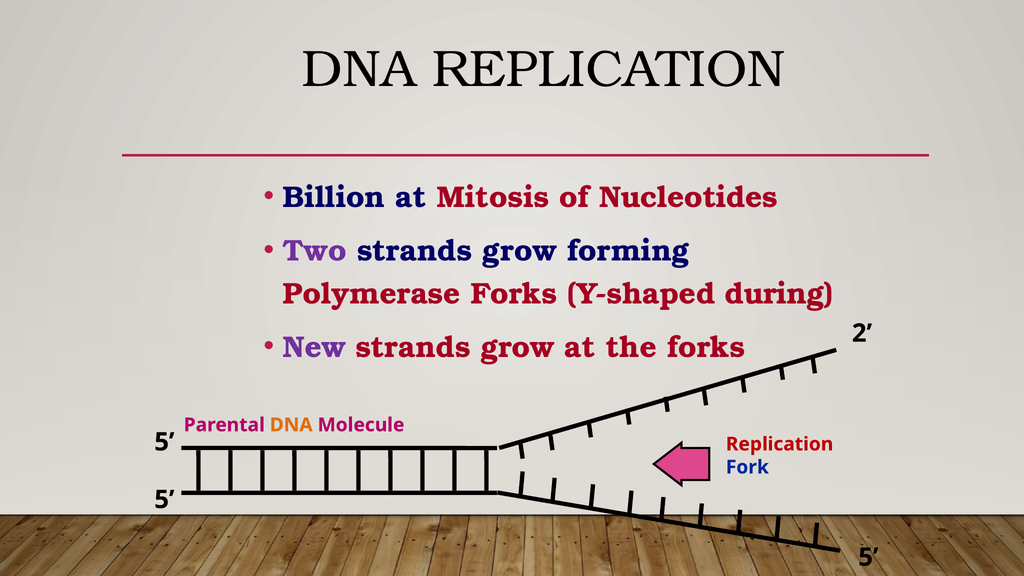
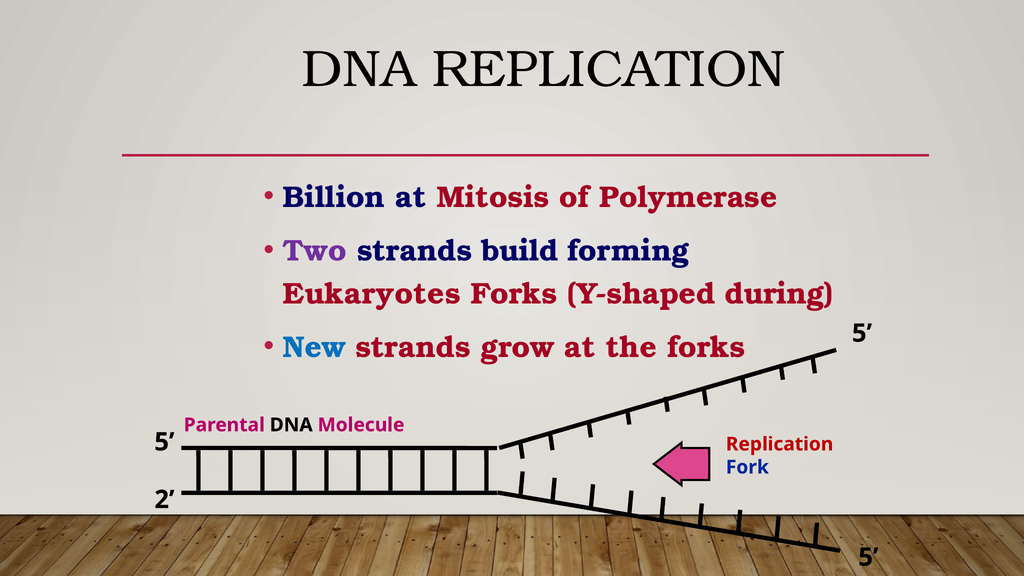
Nucleotides: Nucleotides -> Polymerase
grow at (520, 251): grow -> build
Polymerase: Polymerase -> Eukaryotes
2 at (862, 333): 2 -> 5
New colour: purple -> blue
DNA at (291, 425) colour: orange -> black
5 at (164, 500): 5 -> 2
